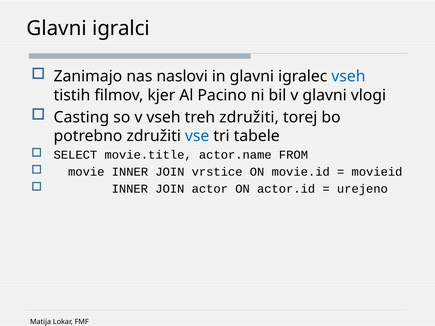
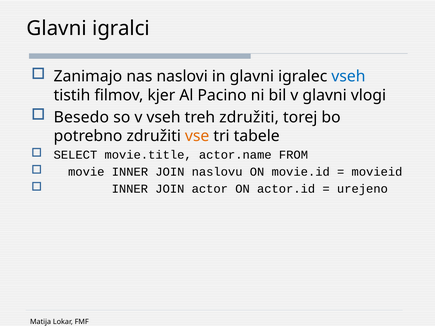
Casting: Casting -> Besedo
vse colour: blue -> orange
vrstice: vrstice -> naslovu
